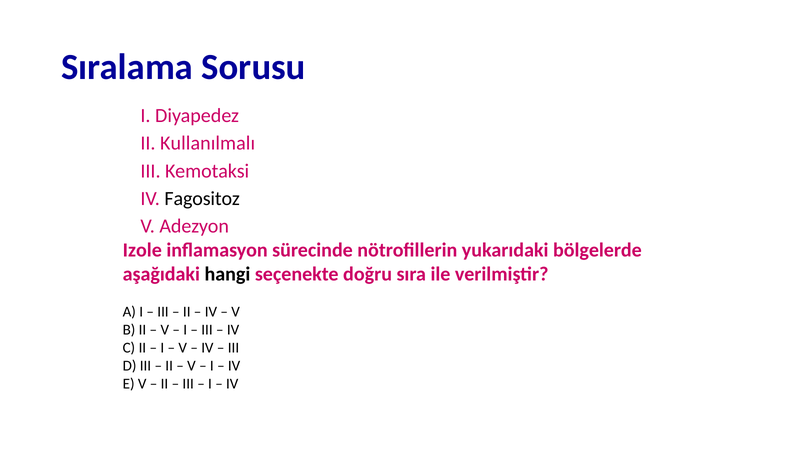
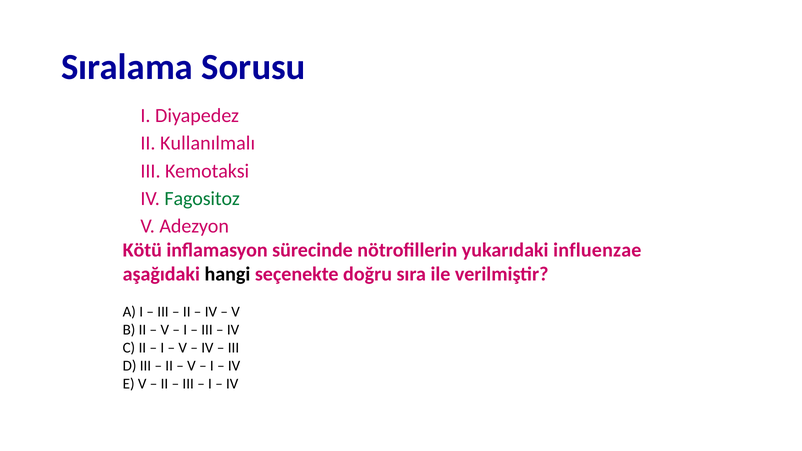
Fagositoz colour: black -> green
Izole: Izole -> Kötü
bölgelerde: bölgelerde -> influenzae
